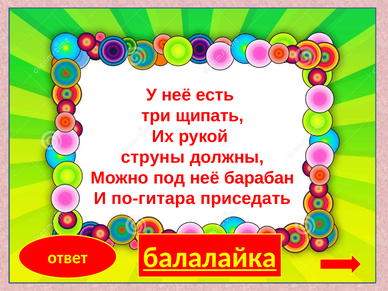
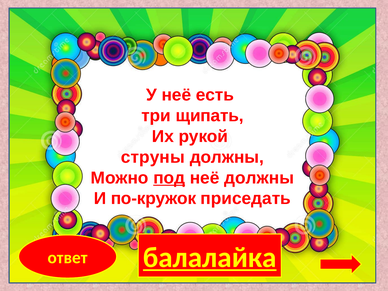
под underline: none -> present
неё барабан: барабан -> должны
по-гитара: по-гитара -> по-кружок
